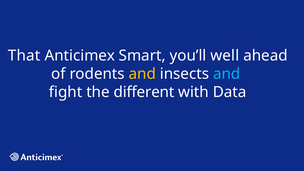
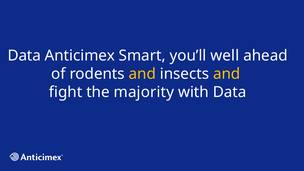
That at (24, 56): That -> Data
and at (227, 74) colour: light blue -> yellow
different: different -> majority
